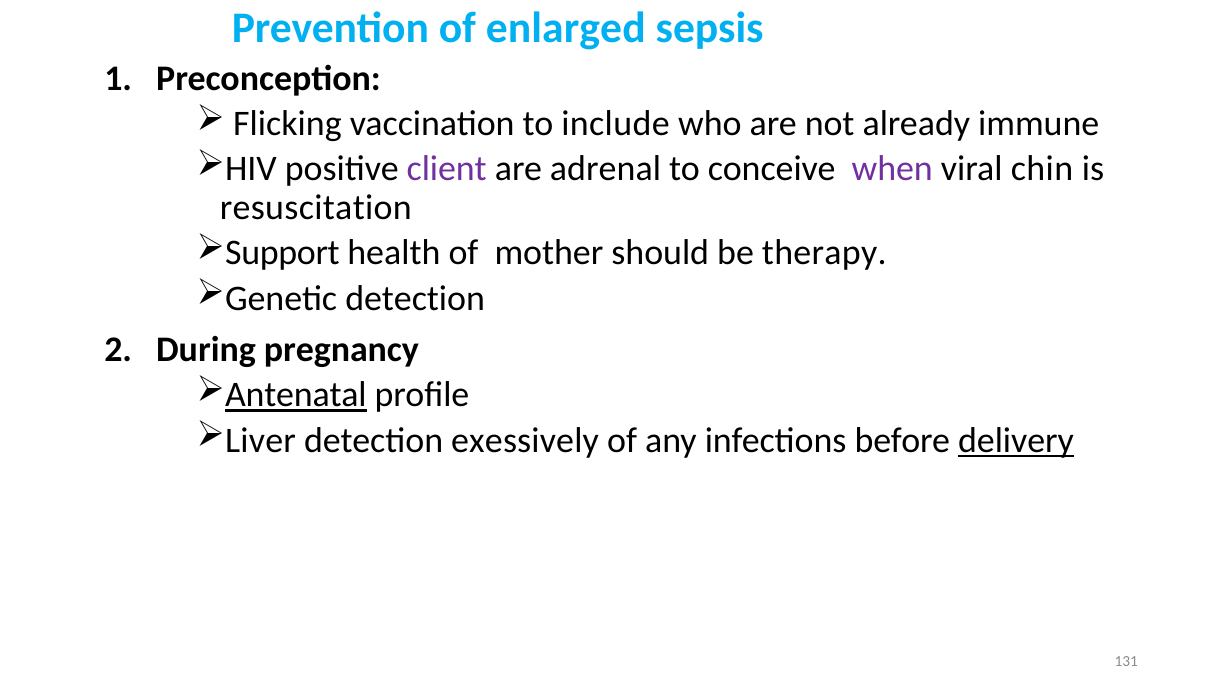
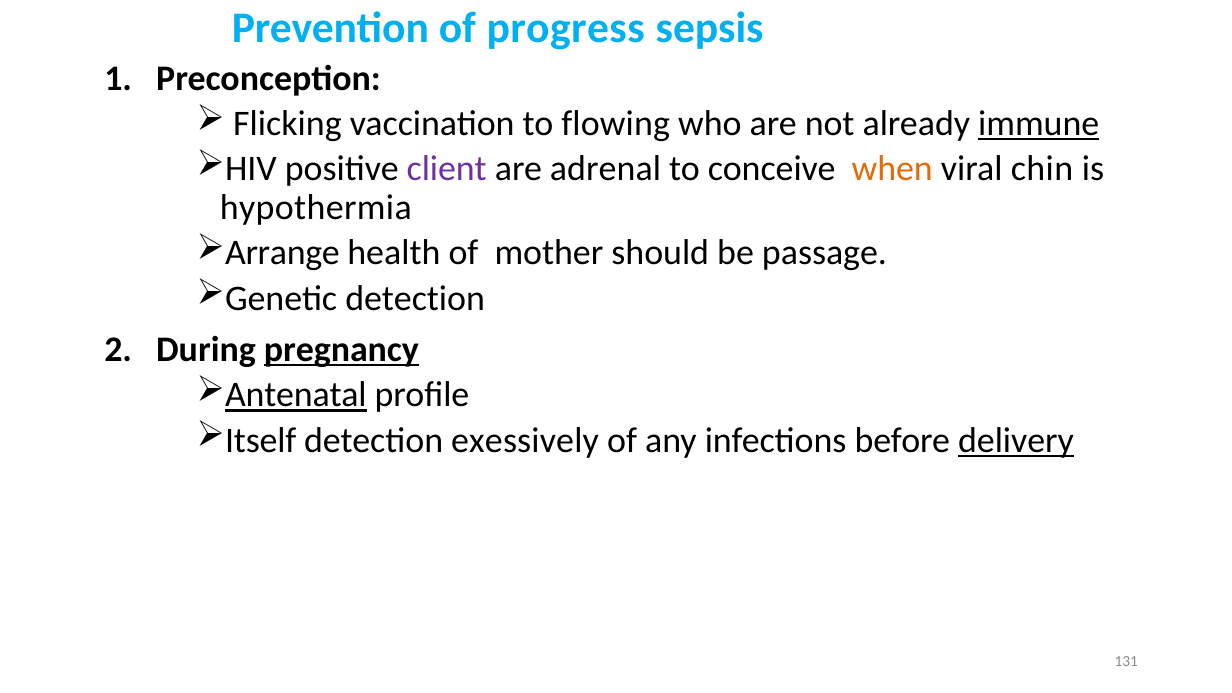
enlarged: enlarged -> progress
include: include -> flowing
immune underline: none -> present
when colour: purple -> orange
resuscitation: resuscitation -> hypothermia
Support: Support -> Arrange
therapy: therapy -> passage
pregnancy underline: none -> present
Liver: Liver -> Itself
